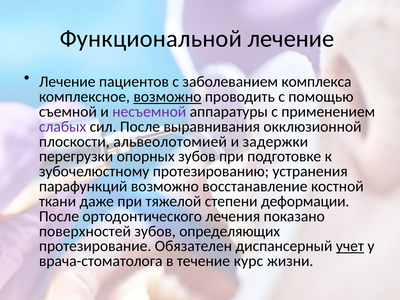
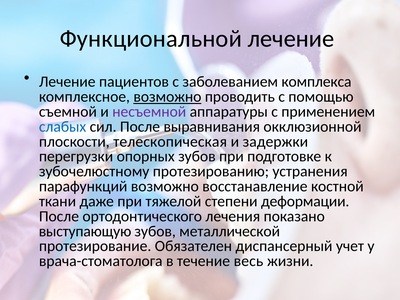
слабых colour: purple -> blue
альвеолотомией: альвеолотомией -> телескопическая
поверхностей: поверхностей -> выступающую
определяющих: определяющих -> металлической
учет underline: present -> none
курс: курс -> весь
